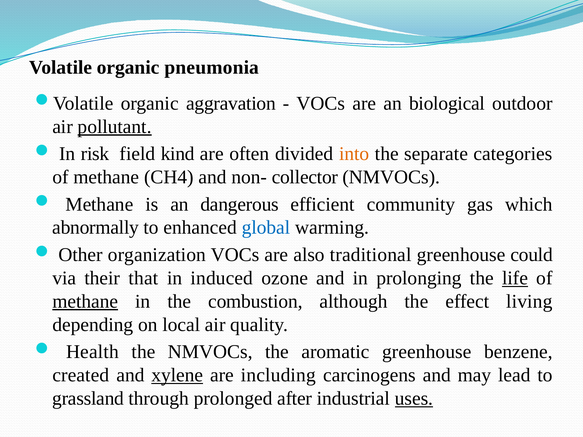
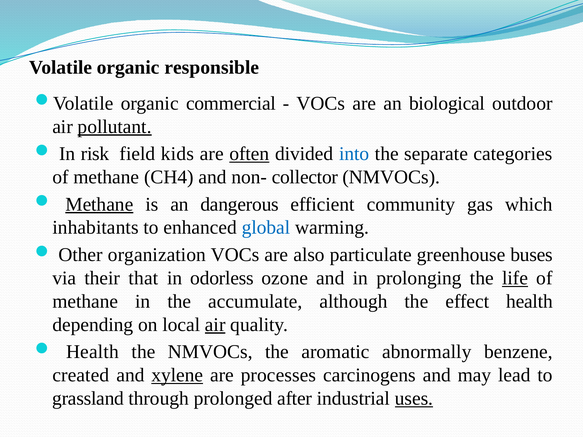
pneumonia: pneumonia -> responsible
aggravation: aggravation -> commercial
kind: kind -> kids
often underline: none -> present
into colour: orange -> blue
Methane at (99, 204) underline: none -> present
abnormally: abnormally -> inhabitants
traditional: traditional -> particulate
could: could -> buses
induced: induced -> odorless
methane at (85, 302) underline: present -> none
combustion: combustion -> accumulate
effect living: living -> health
air at (215, 325) underline: none -> present
aromatic greenhouse: greenhouse -> abnormally
including: including -> processes
